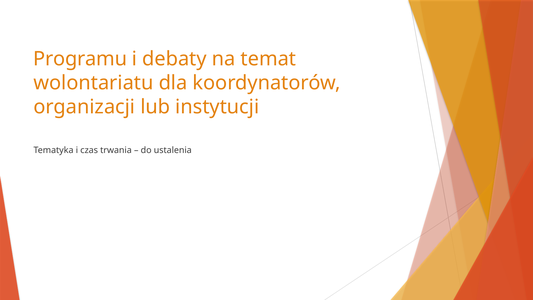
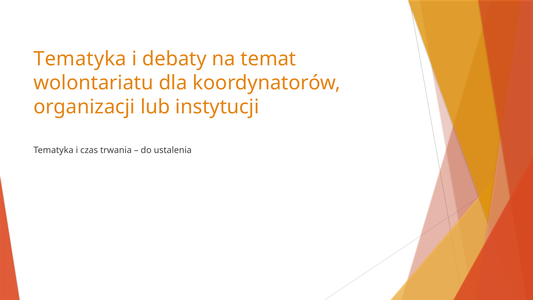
Programu at (80, 59): Programu -> Tematyka
